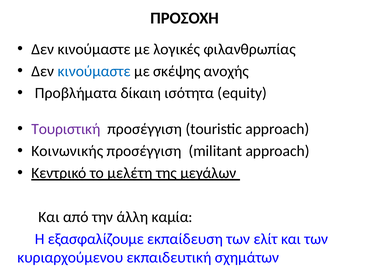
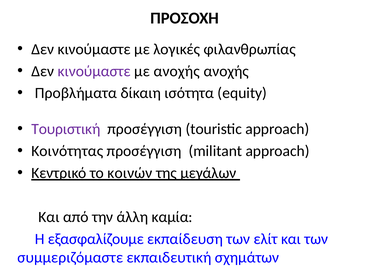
κινούμαστε at (94, 71) colour: blue -> purple
με σκέψης: σκέψης -> ανοχής
Κοινωνικής: Κοινωνικής -> Κοινότητας
μελέτη: μελέτη -> κοινών
κυριαρχούμενου: κυριαρχούμενου -> συμμεριζόμαστε
